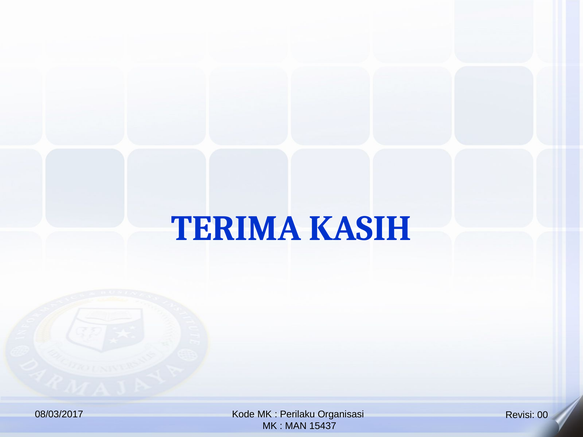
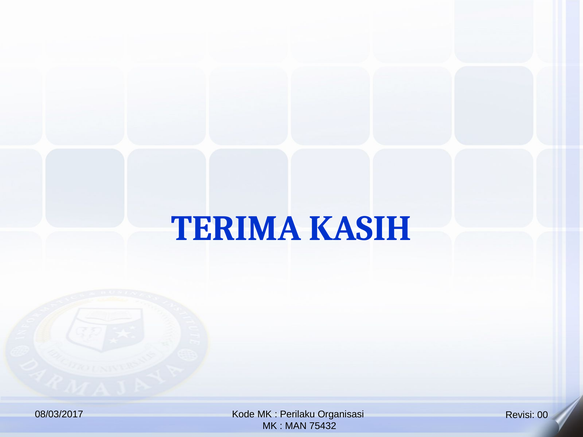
15437: 15437 -> 75432
